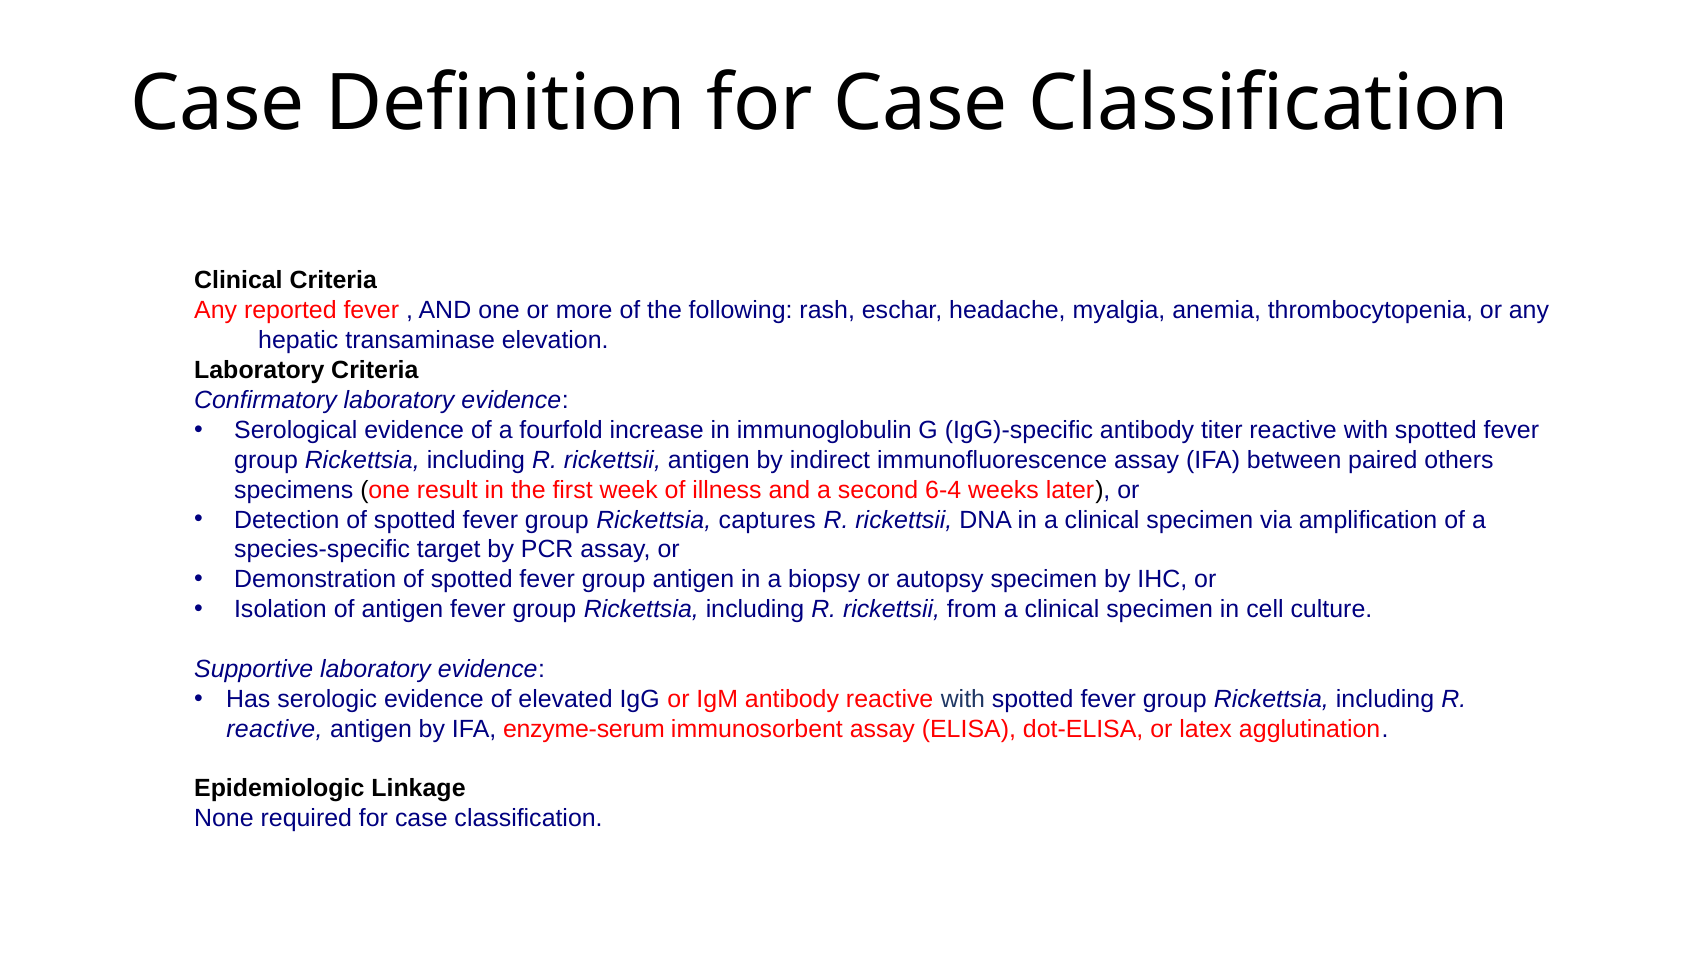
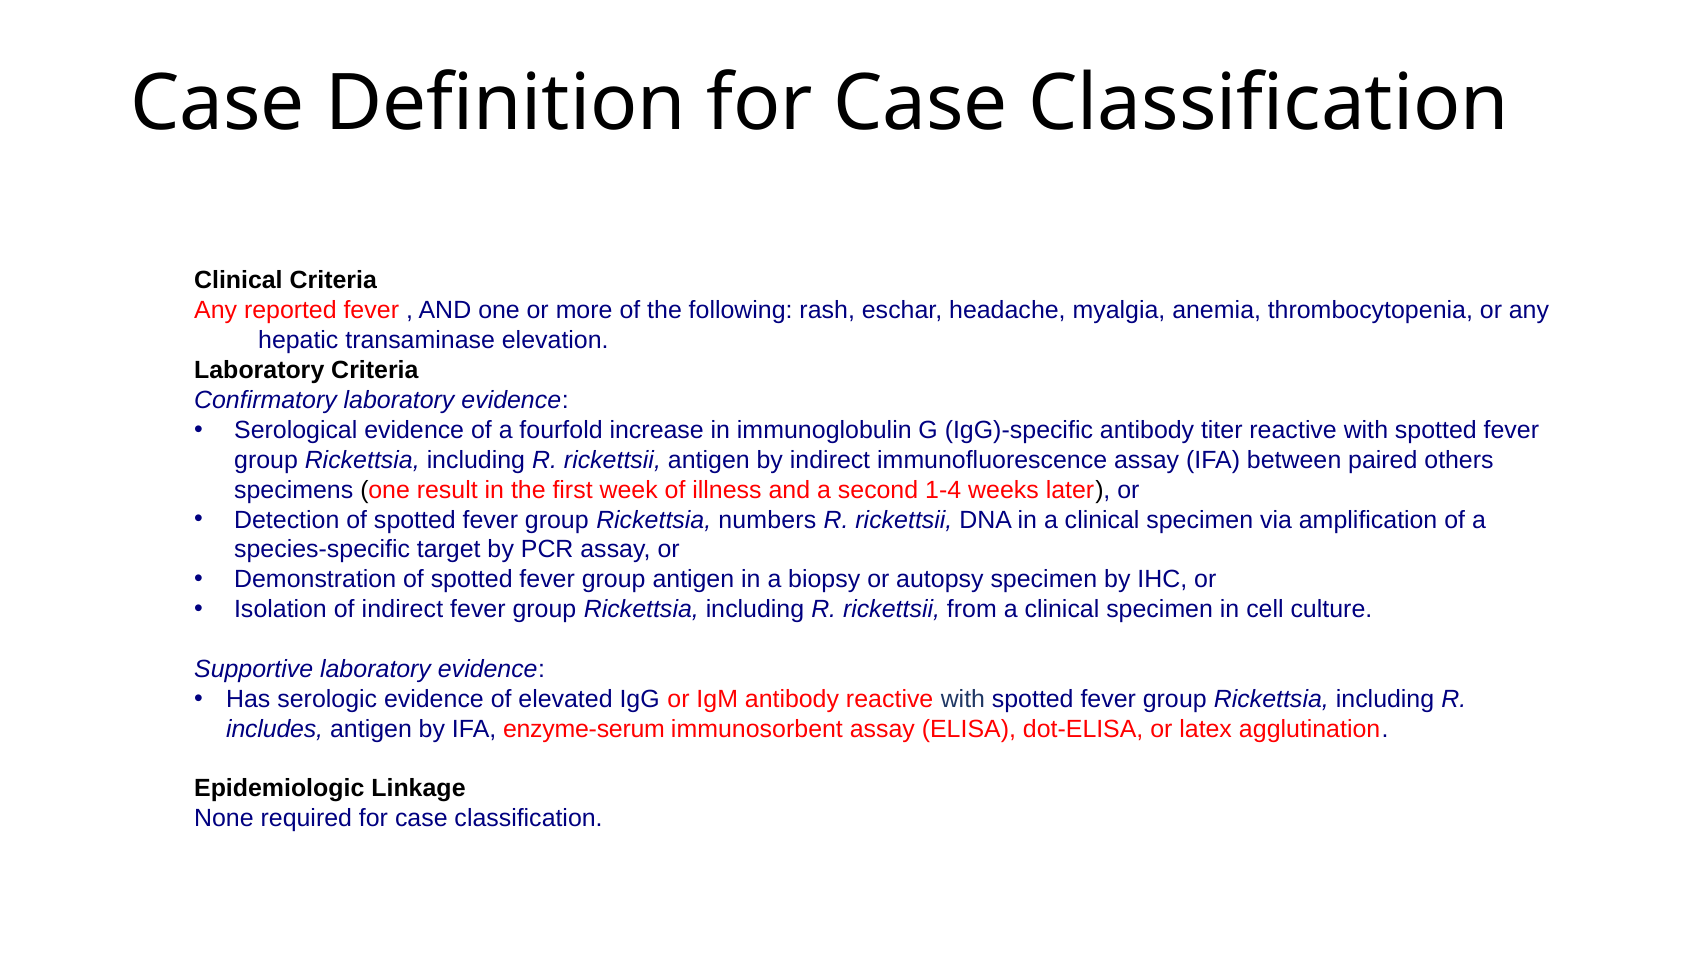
6-4: 6-4 -> 1-4
captures: captures -> numbers
of antigen: antigen -> indirect
reactive at (274, 729): reactive -> includes
